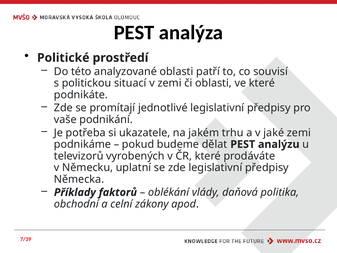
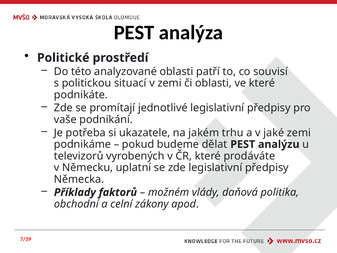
oblékání: oblékání -> možném
